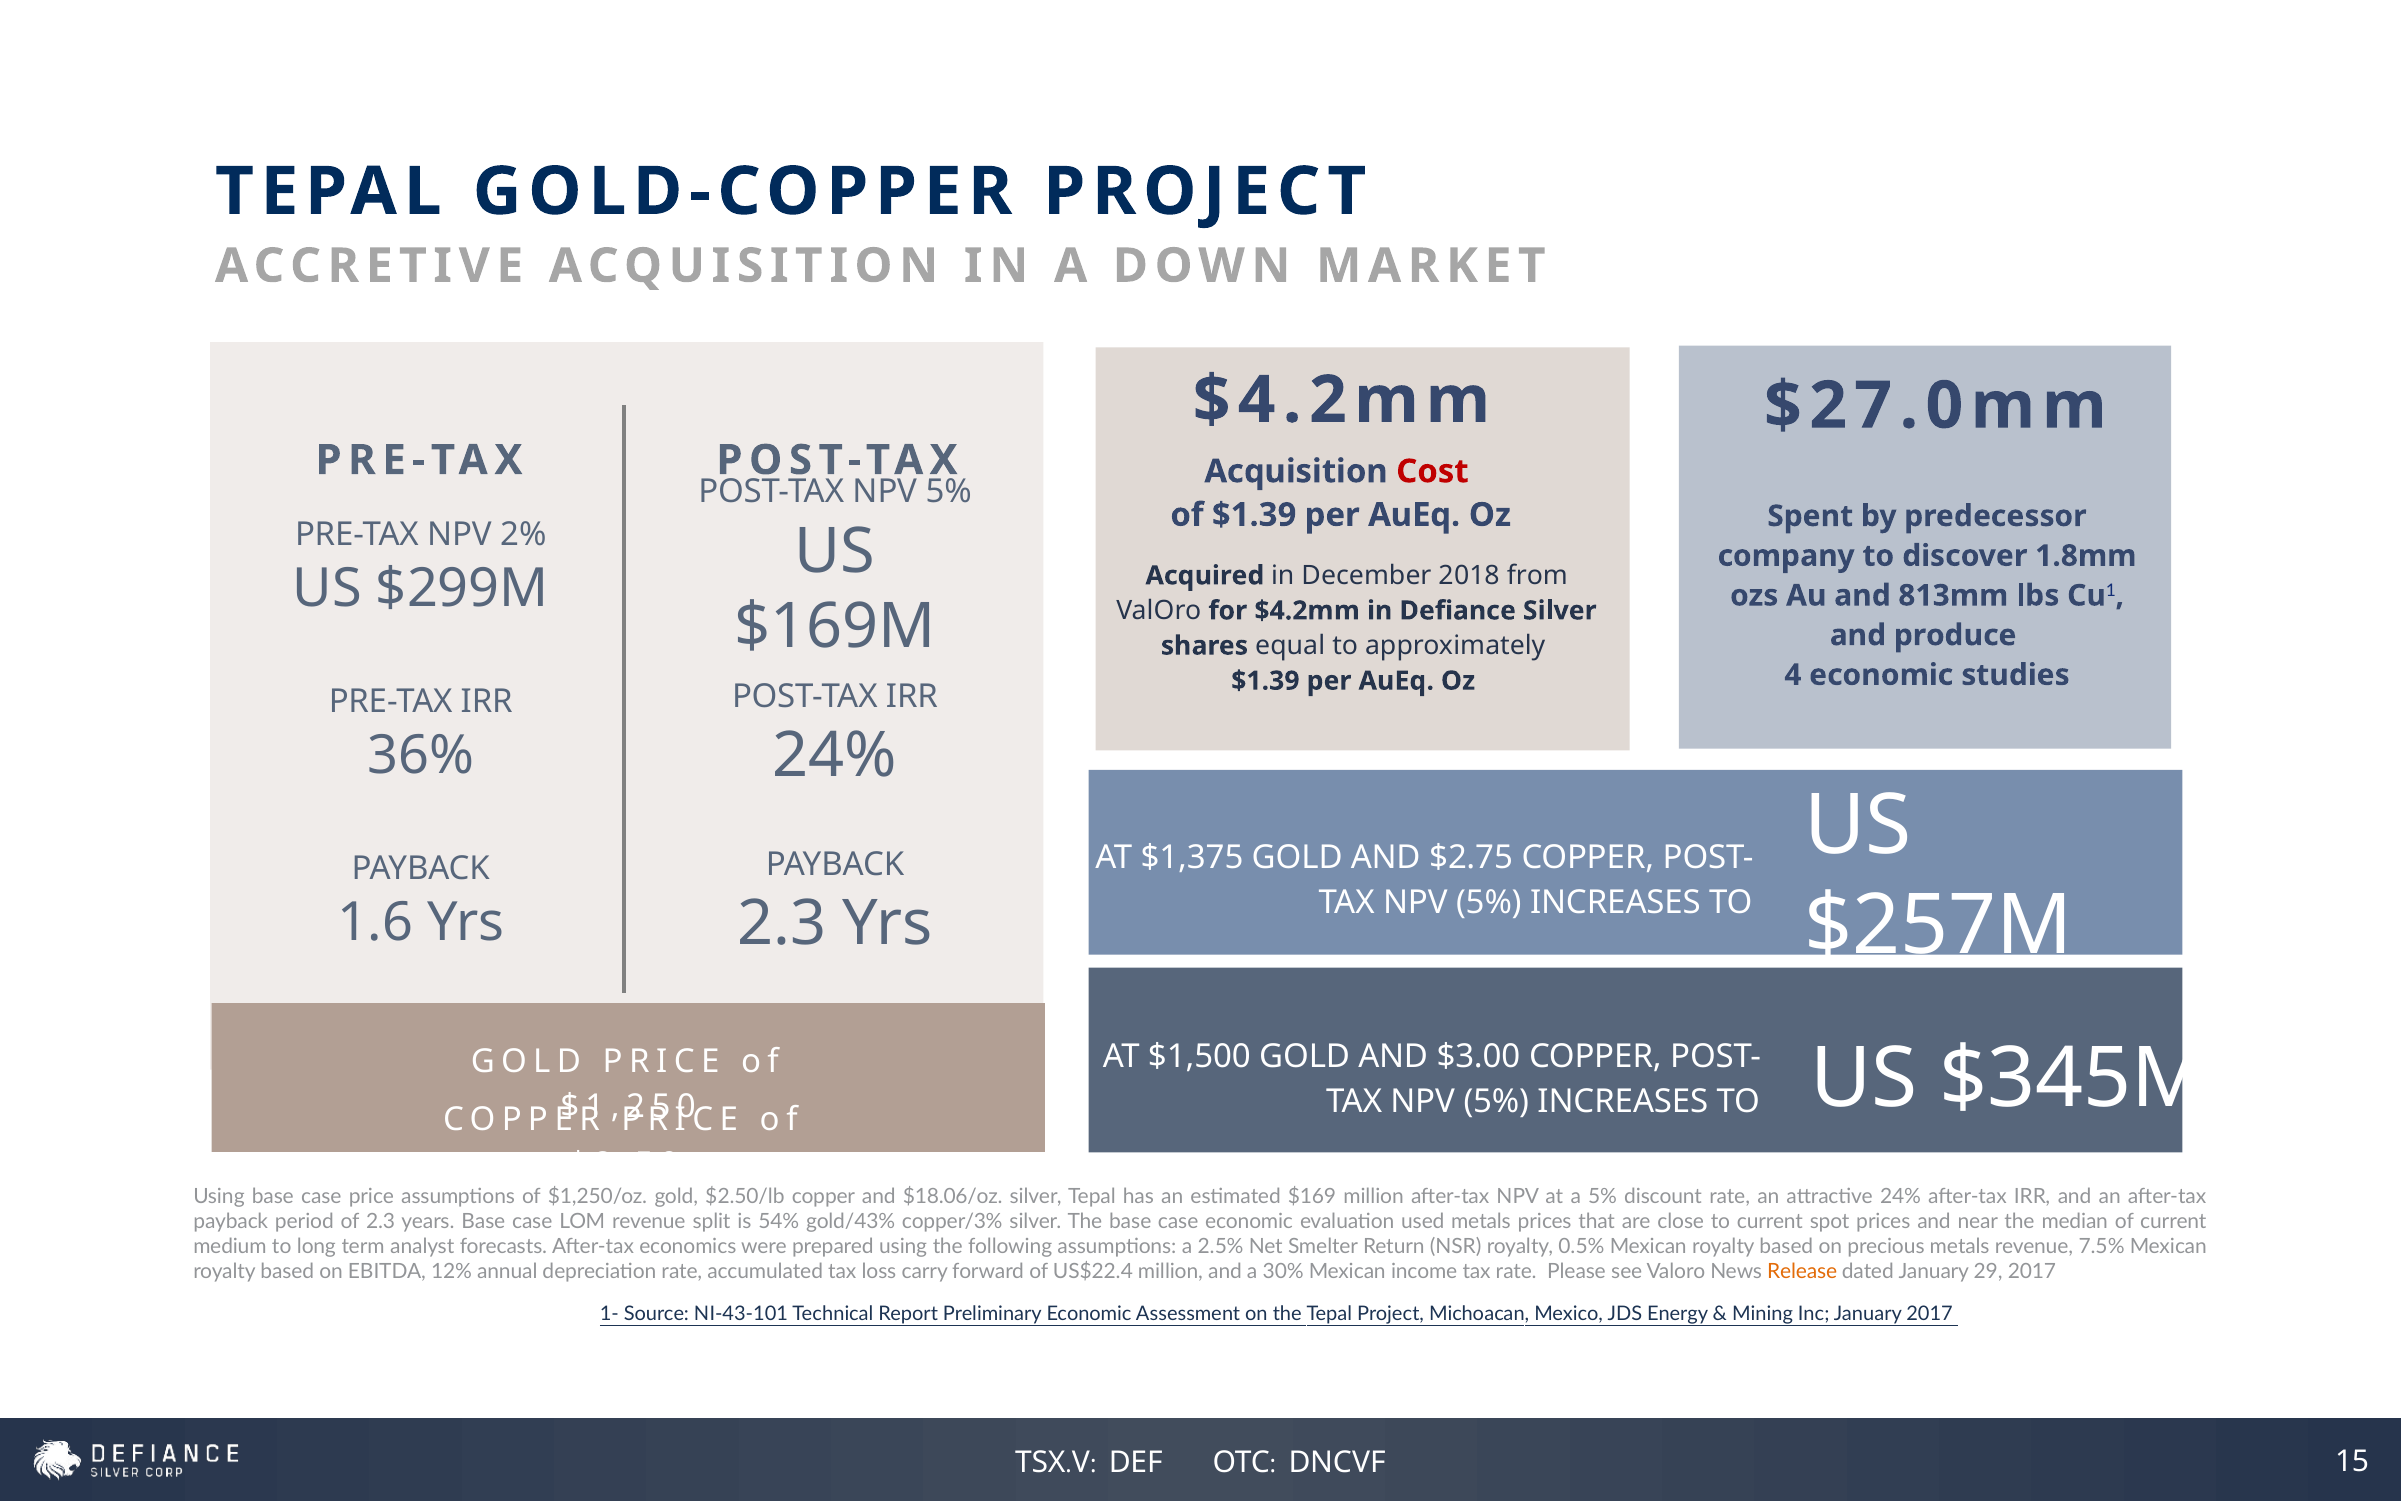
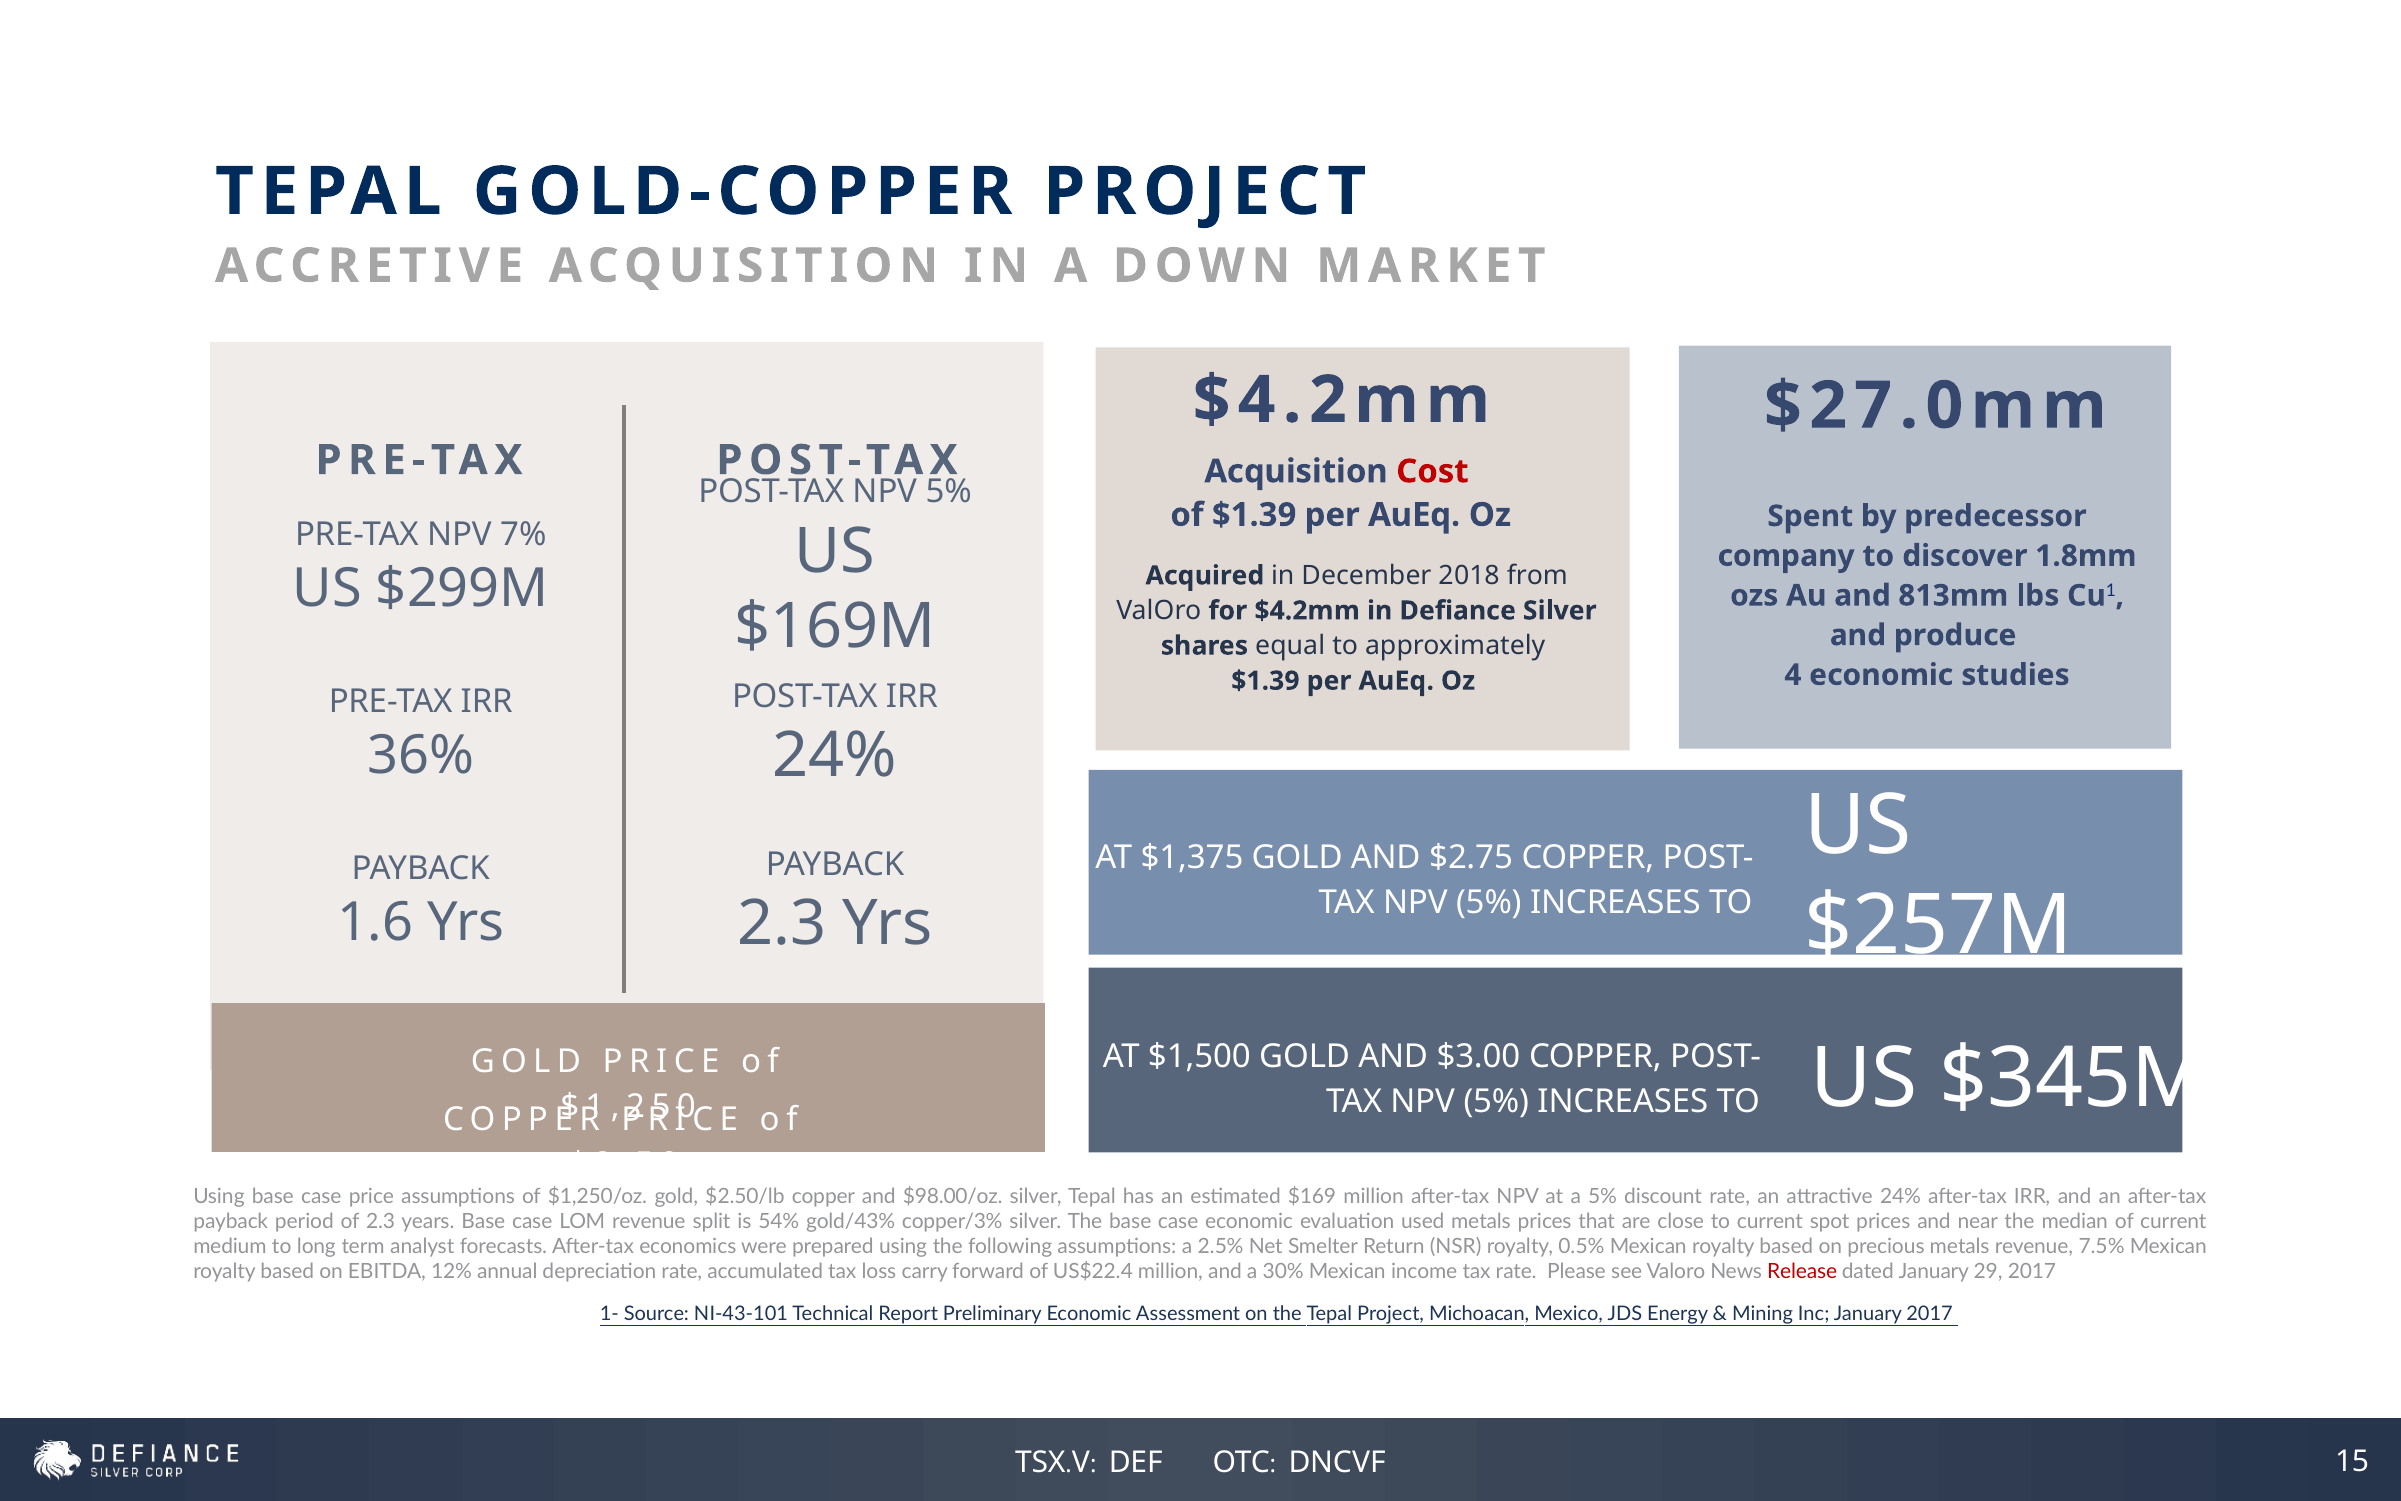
2%: 2% -> 7%
$18.06/oz: $18.06/oz -> $98.00/oz
Release colour: orange -> red
